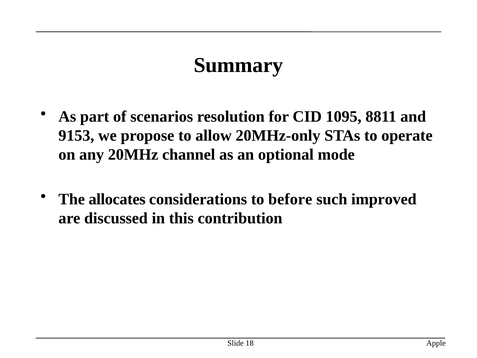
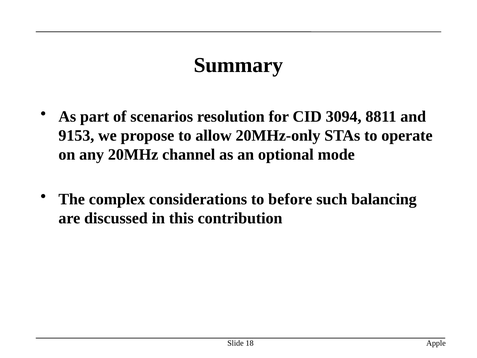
1095: 1095 -> 3094
allocates: allocates -> complex
improved: improved -> balancing
